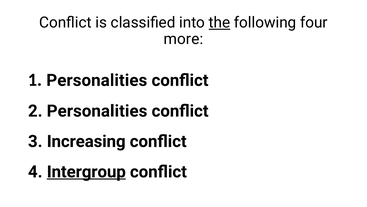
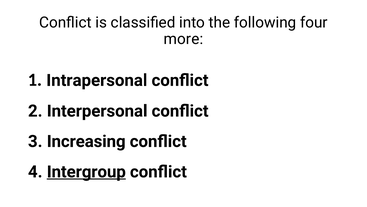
the underline: present -> none
1 Personalities: Personalities -> Intrapersonal
2 Personalities: Personalities -> Interpersonal
